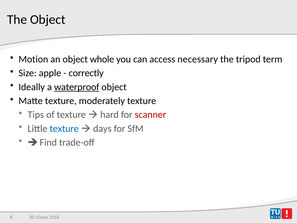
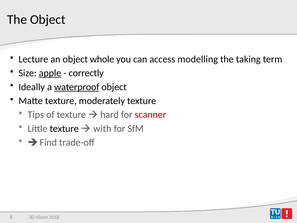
Motion: Motion -> Lecture
necessary: necessary -> modelling
tripod: tripod -> taking
apple underline: none -> present
texture at (64, 128) colour: blue -> black
days: days -> with
